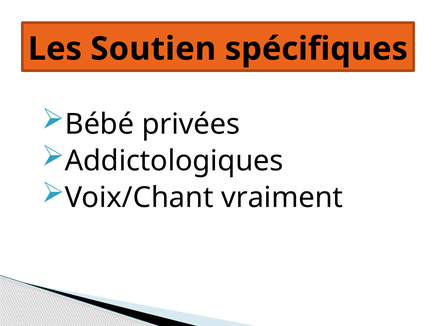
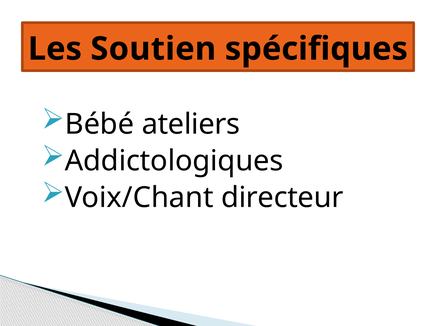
privées: privées -> ateliers
vraiment: vraiment -> directeur
